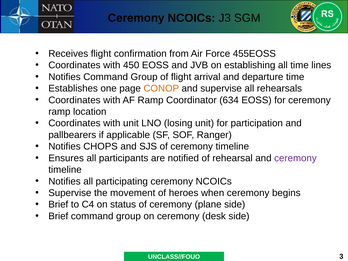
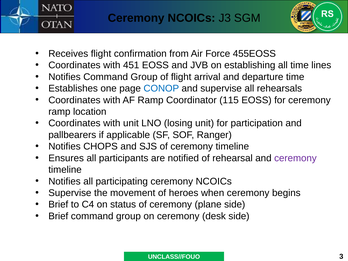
450: 450 -> 451
CONOP colour: orange -> blue
634: 634 -> 115
